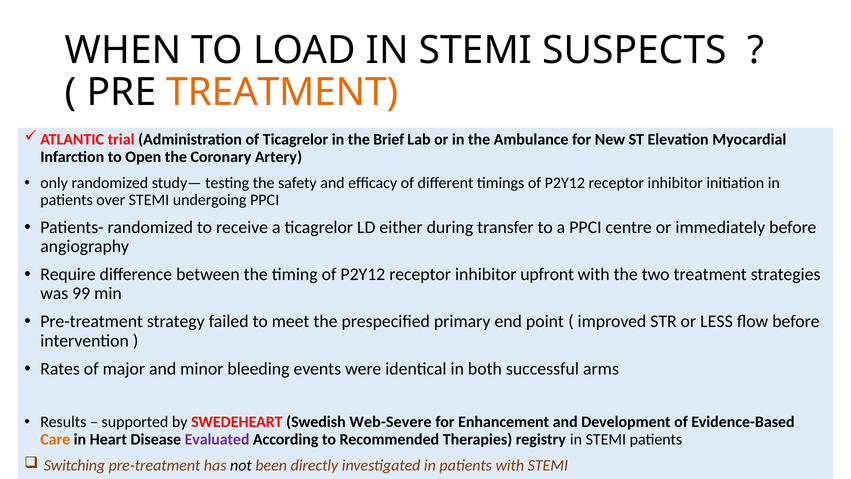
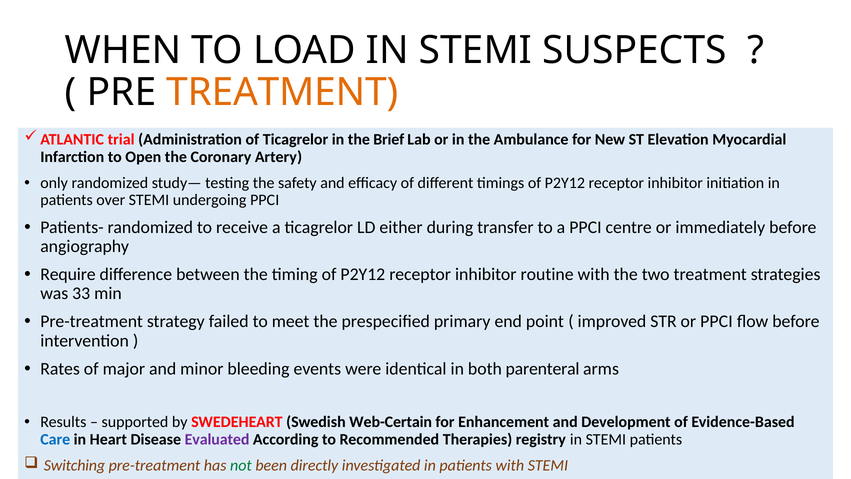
upfront: upfront -> routine
99: 99 -> 33
or LESS: LESS -> PPCI
successful: successful -> parenteral
Web-Severe: Web-Severe -> Web-Certain
Care colour: orange -> blue
not colour: black -> green
